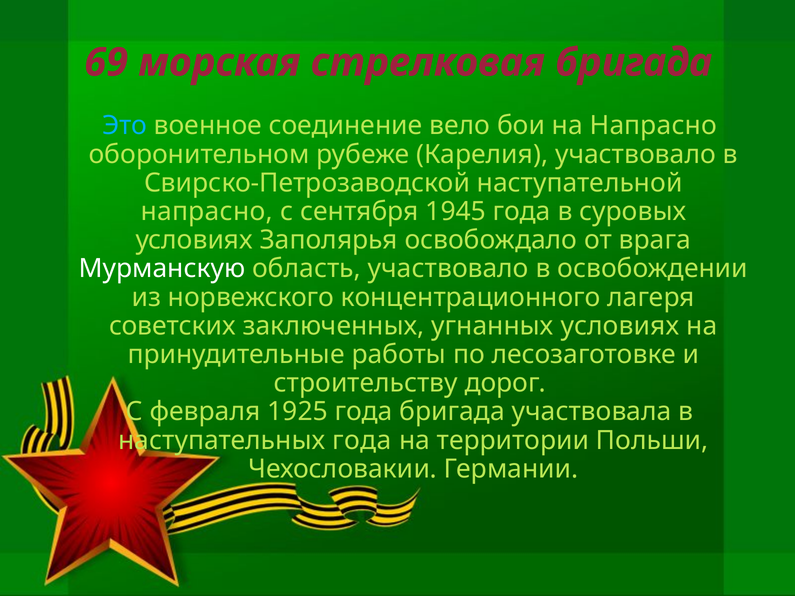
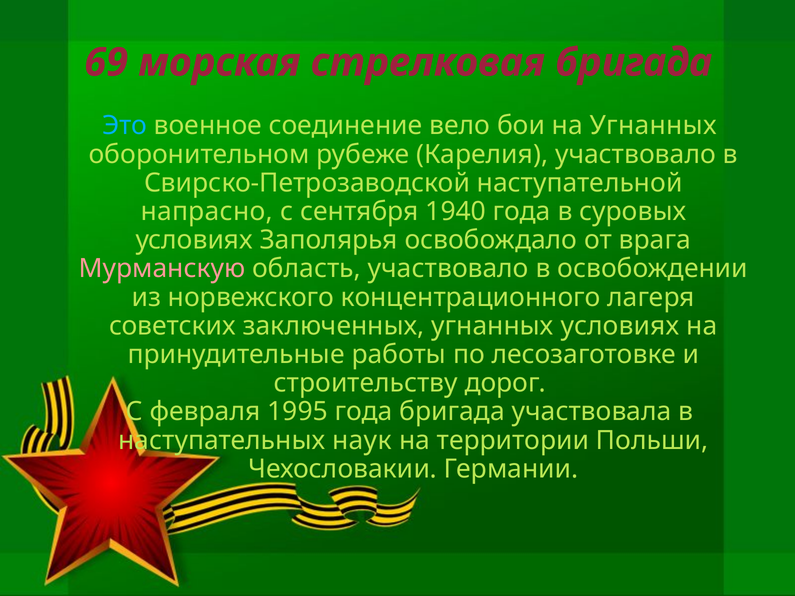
на Напрасно: Напрасно -> Угнанных
1945: 1945 -> 1940
Мурманскую colour: white -> pink
1925: 1925 -> 1995
наступательных года: года -> наук
